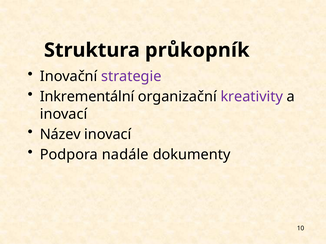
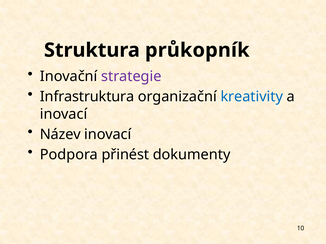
Inkrementální: Inkrementální -> Infrastruktura
kreativity colour: purple -> blue
nadále: nadále -> přinést
